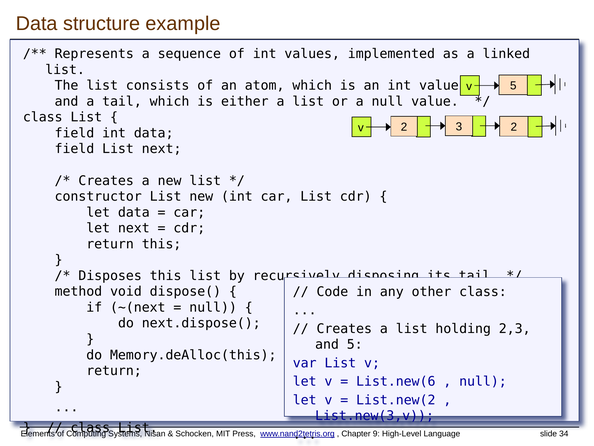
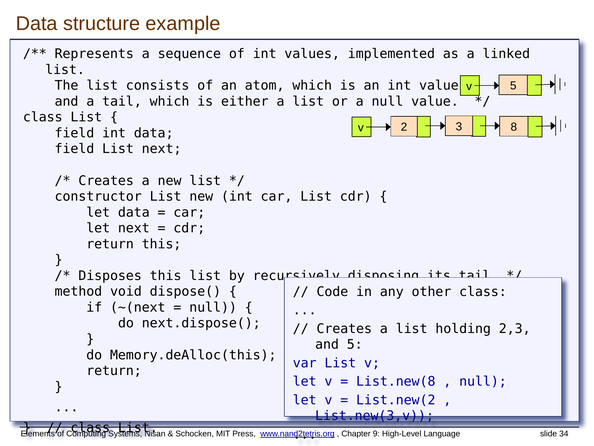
3 2: 2 -> 8
List.new(6: List.new(6 -> List.new(8
